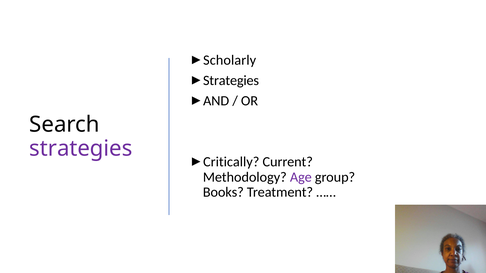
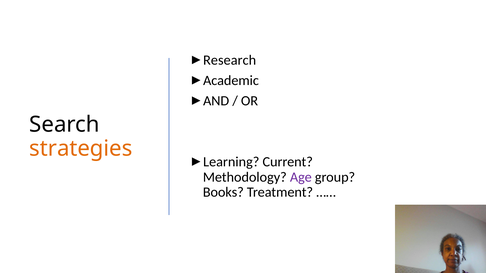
Scholarly: Scholarly -> Research
Strategies at (231, 81): Strategies -> Academic
strategies at (81, 149) colour: purple -> orange
Critically: Critically -> Learning
